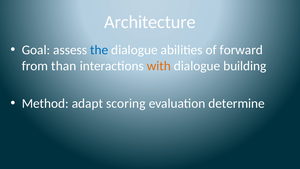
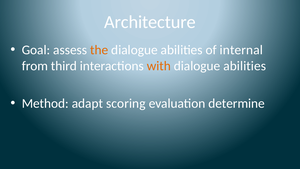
the colour: blue -> orange
forward: forward -> internal
than: than -> third
building at (245, 66): building -> abilities
